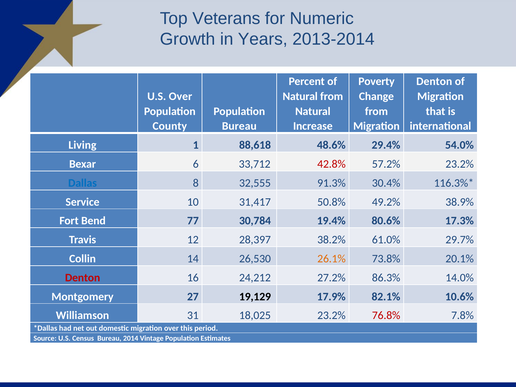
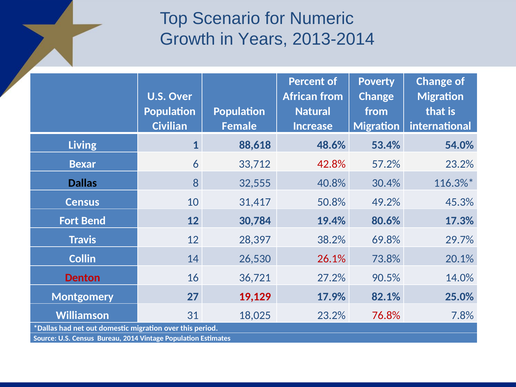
Veterans: Veterans -> Scenario
Denton at (434, 81): Denton -> Change
Natural at (300, 96): Natural -> African
County: County -> Civilian
Bureau at (239, 126): Bureau -> Female
29.4%: 29.4% -> 53.4%
Dallas colour: blue -> black
91.3%: 91.3% -> 40.8%
Service at (83, 202): Service -> Census
38.9%: 38.9% -> 45.3%
Bend 77: 77 -> 12
61.0%: 61.0% -> 69.8%
26.1% colour: orange -> red
24,212: 24,212 -> 36,721
86.3%: 86.3% -> 90.5%
19,129 colour: black -> red
10.6%: 10.6% -> 25.0%
